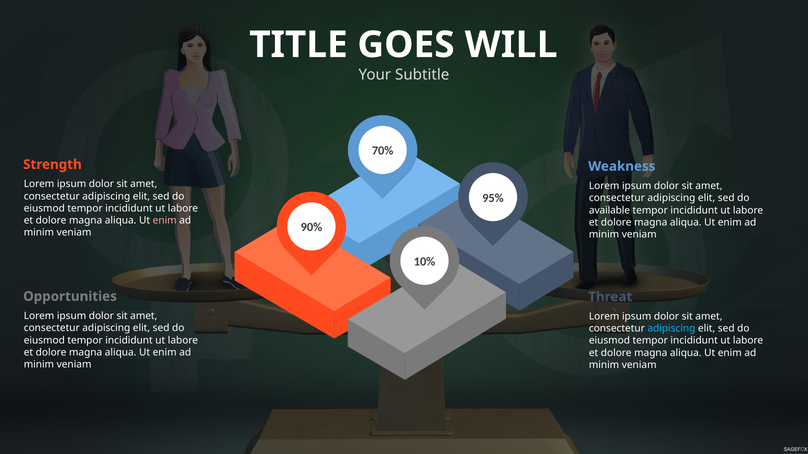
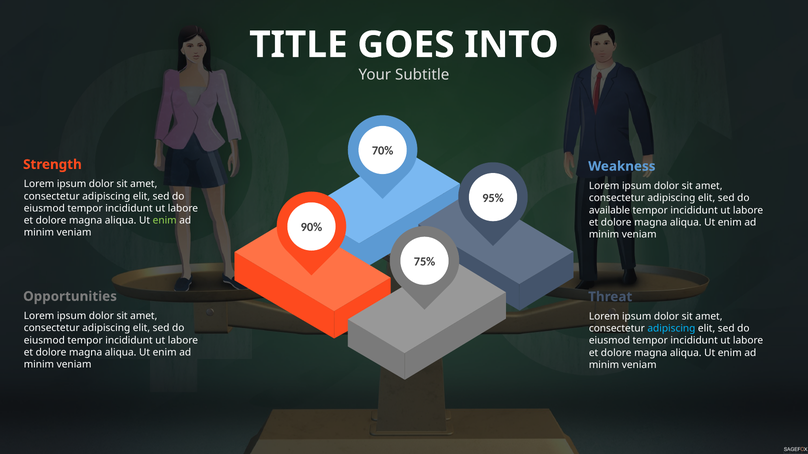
WILL: WILL -> INTO
enim at (165, 221) colour: pink -> light green
10%: 10% -> 75%
